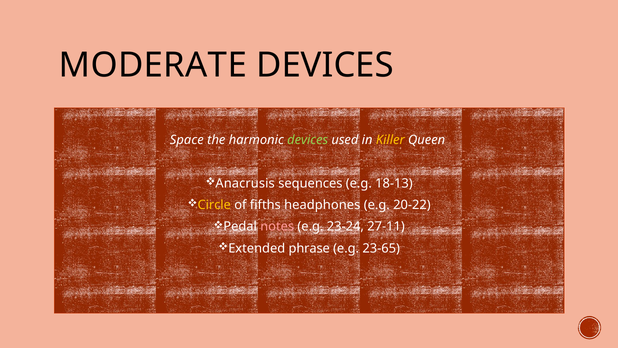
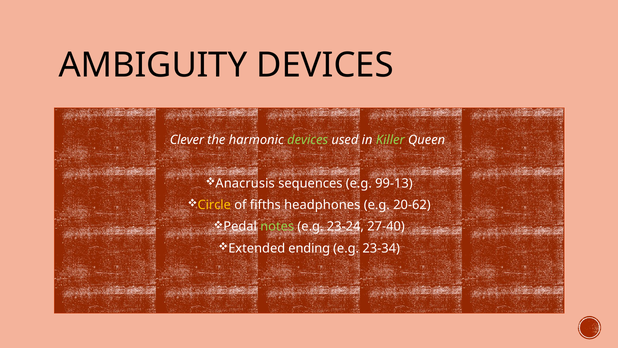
MODERATE: MODERATE -> AMBIGUITY
Space: Space -> Clever
Killer colour: yellow -> light green
18-13: 18-13 -> 99-13
20-22: 20-22 -> 20-62
notes colour: pink -> light green
27-11: 27-11 -> 27-40
phrase: phrase -> ending
23-65: 23-65 -> 23-34
